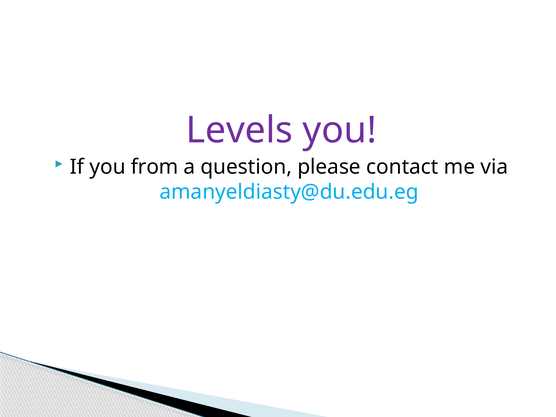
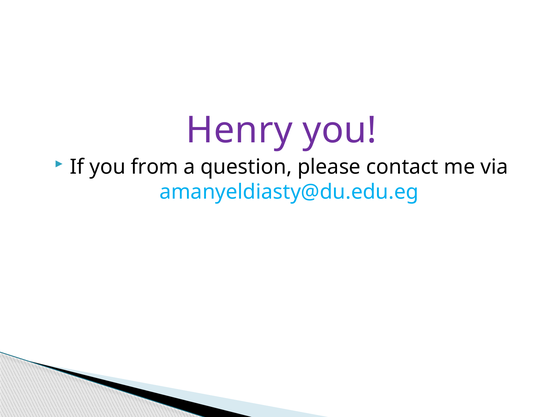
Levels: Levels -> Henry
